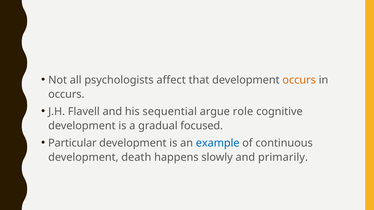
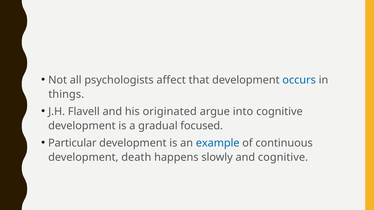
occurs at (299, 80) colour: orange -> blue
occurs at (66, 95): occurs -> things
sequential: sequential -> originated
role: role -> into
and primarily: primarily -> cognitive
